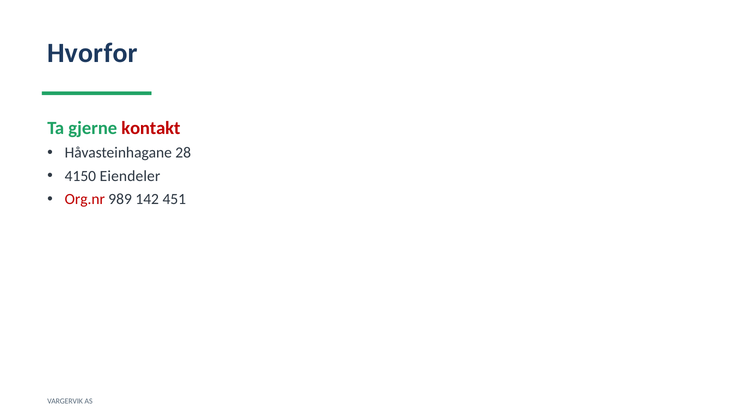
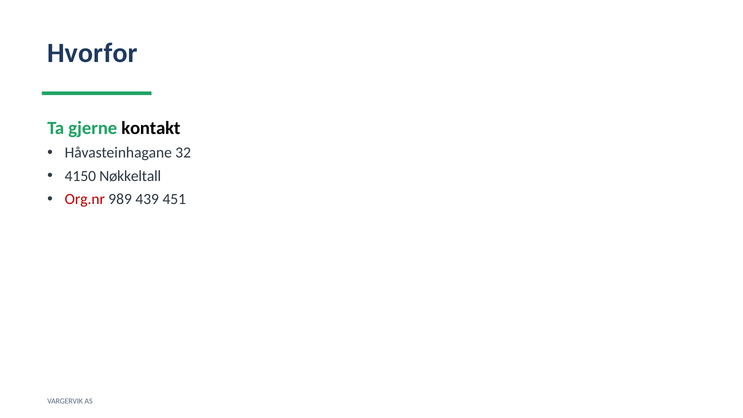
kontakt colour: red -> black
28: 28 -> 32
Eiendeler: Eiendeler -> Nøkkeltall
142: 142 -> 439
